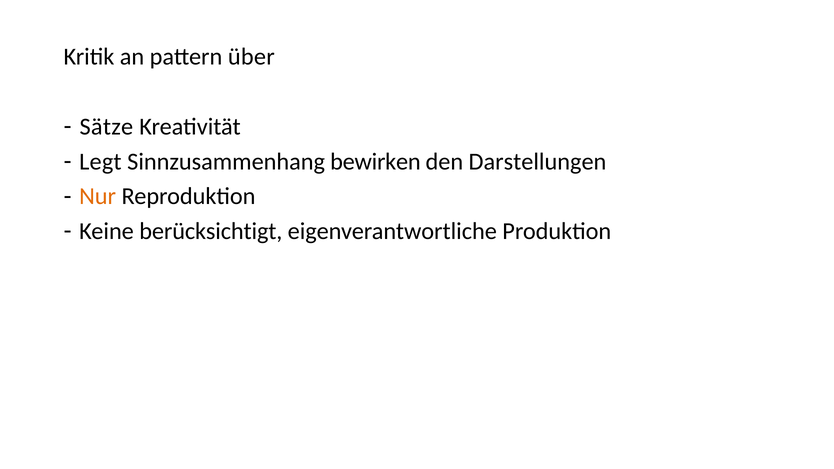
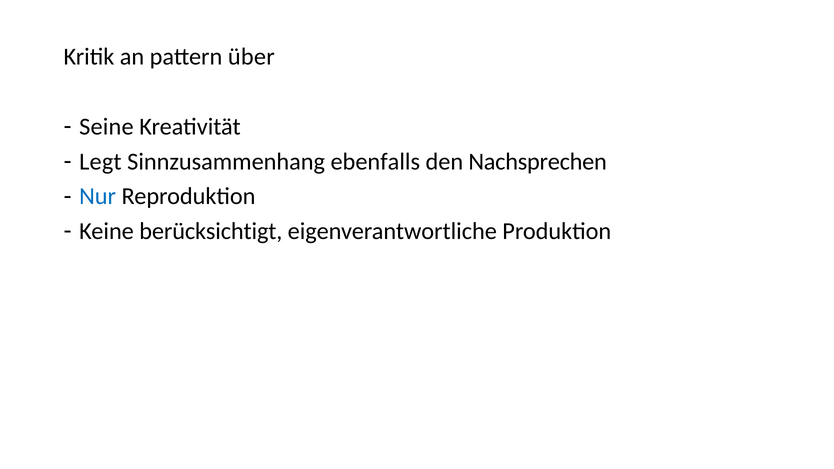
Sätze: Sätze -> Seine
bewirken: bewirken -> ebenfalls
Darstellungen: Darstellungen -> Nachsprechen
Nur colour: orange -> blue
